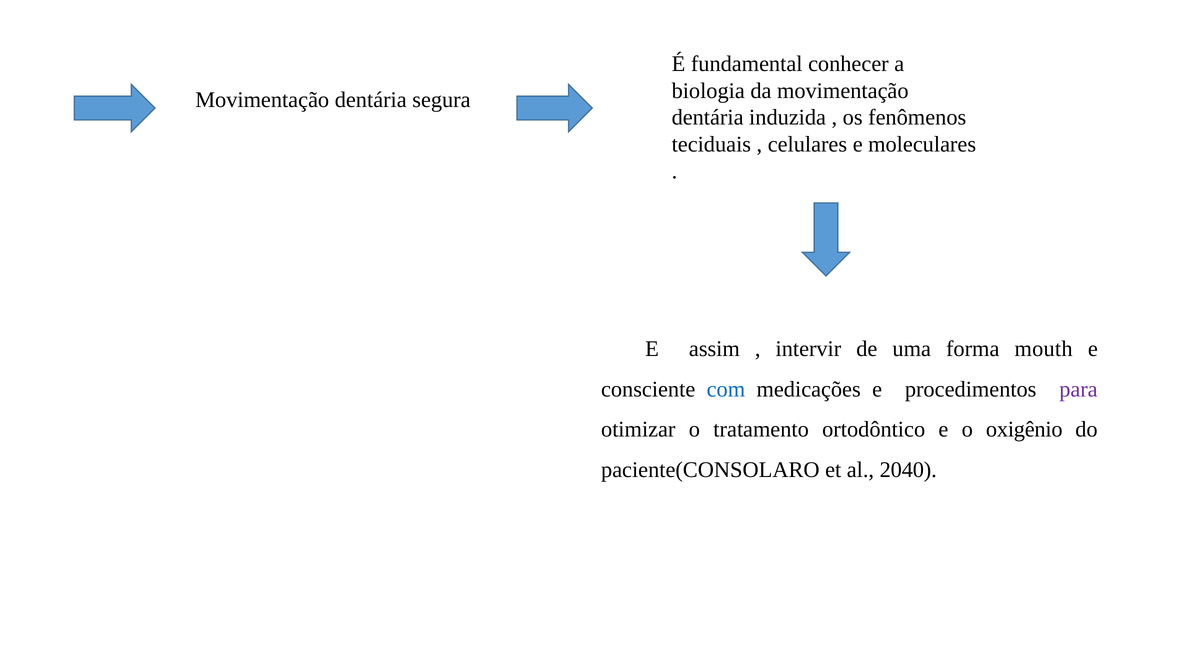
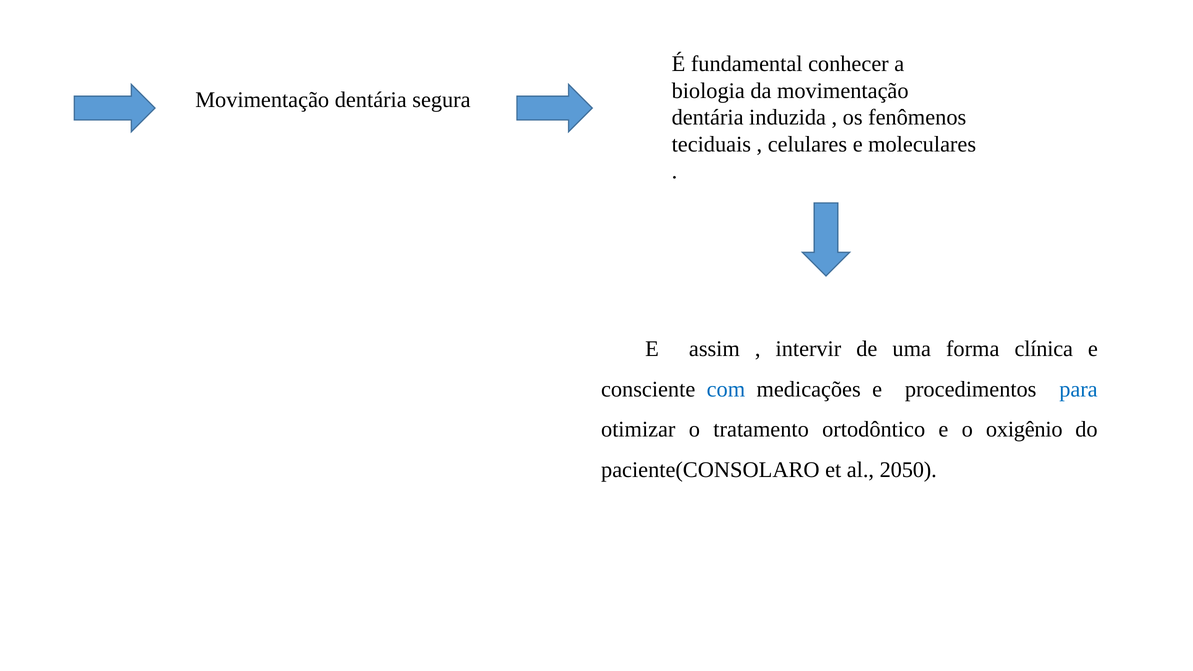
mouth: mouth -> clínica
para colour: purple -> blue
2040: 2040 -> 2050
